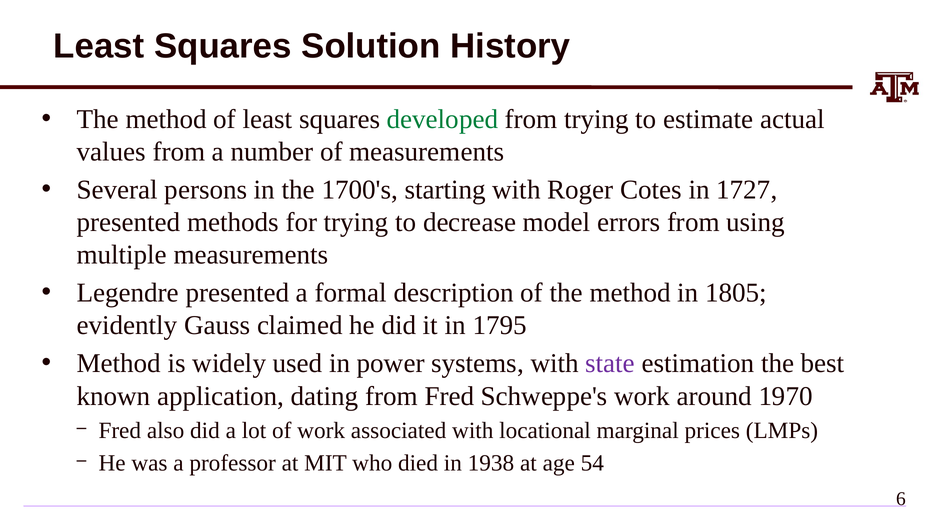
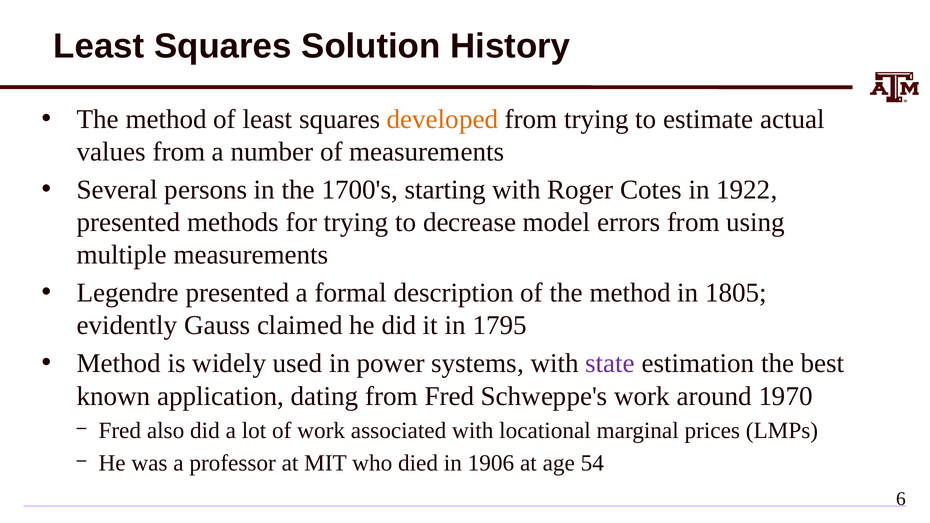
developed colour: green -> orange
1727: 1727 -> 1922
1938: 1938 -> 1906
